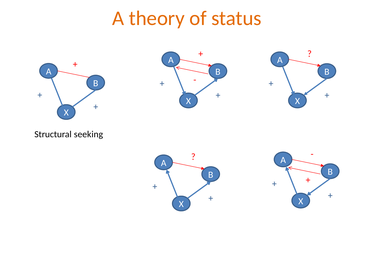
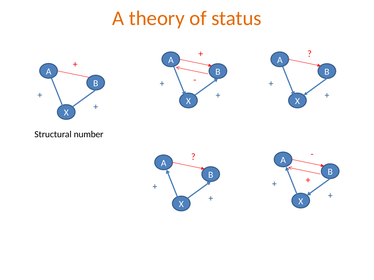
seeking: seeking -> number
